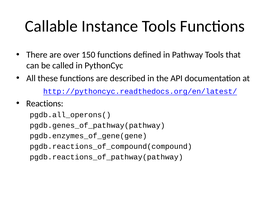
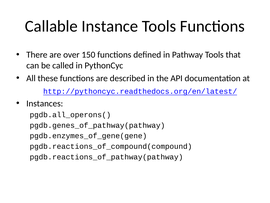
Reactions: Reactions -> Instances
